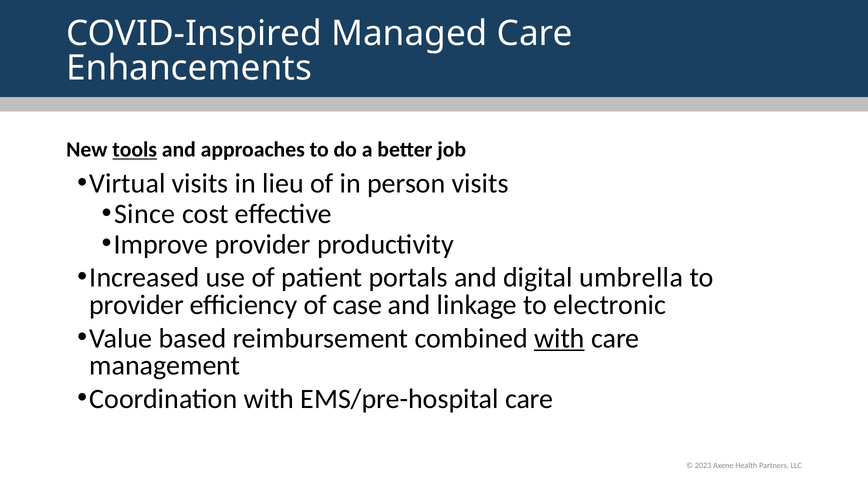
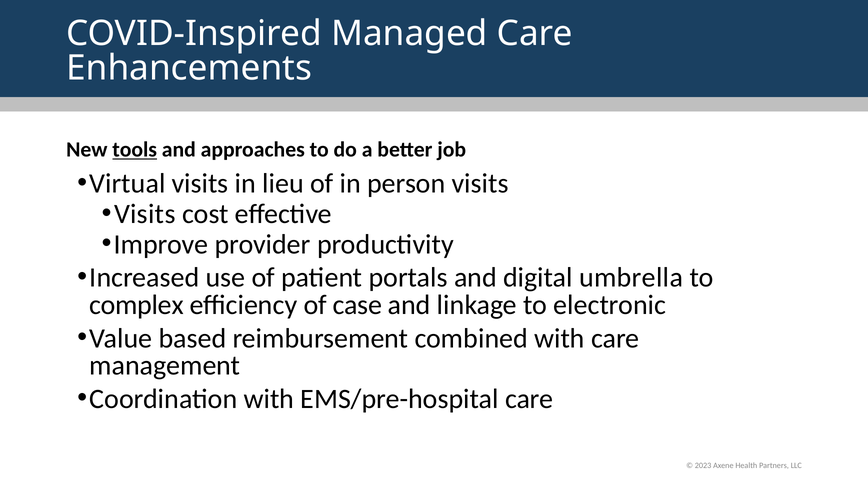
Since at (145, 214): Since -> Visits
provider at (136, 305): provider -> complex
with at (559, 338) underline: present -> none
